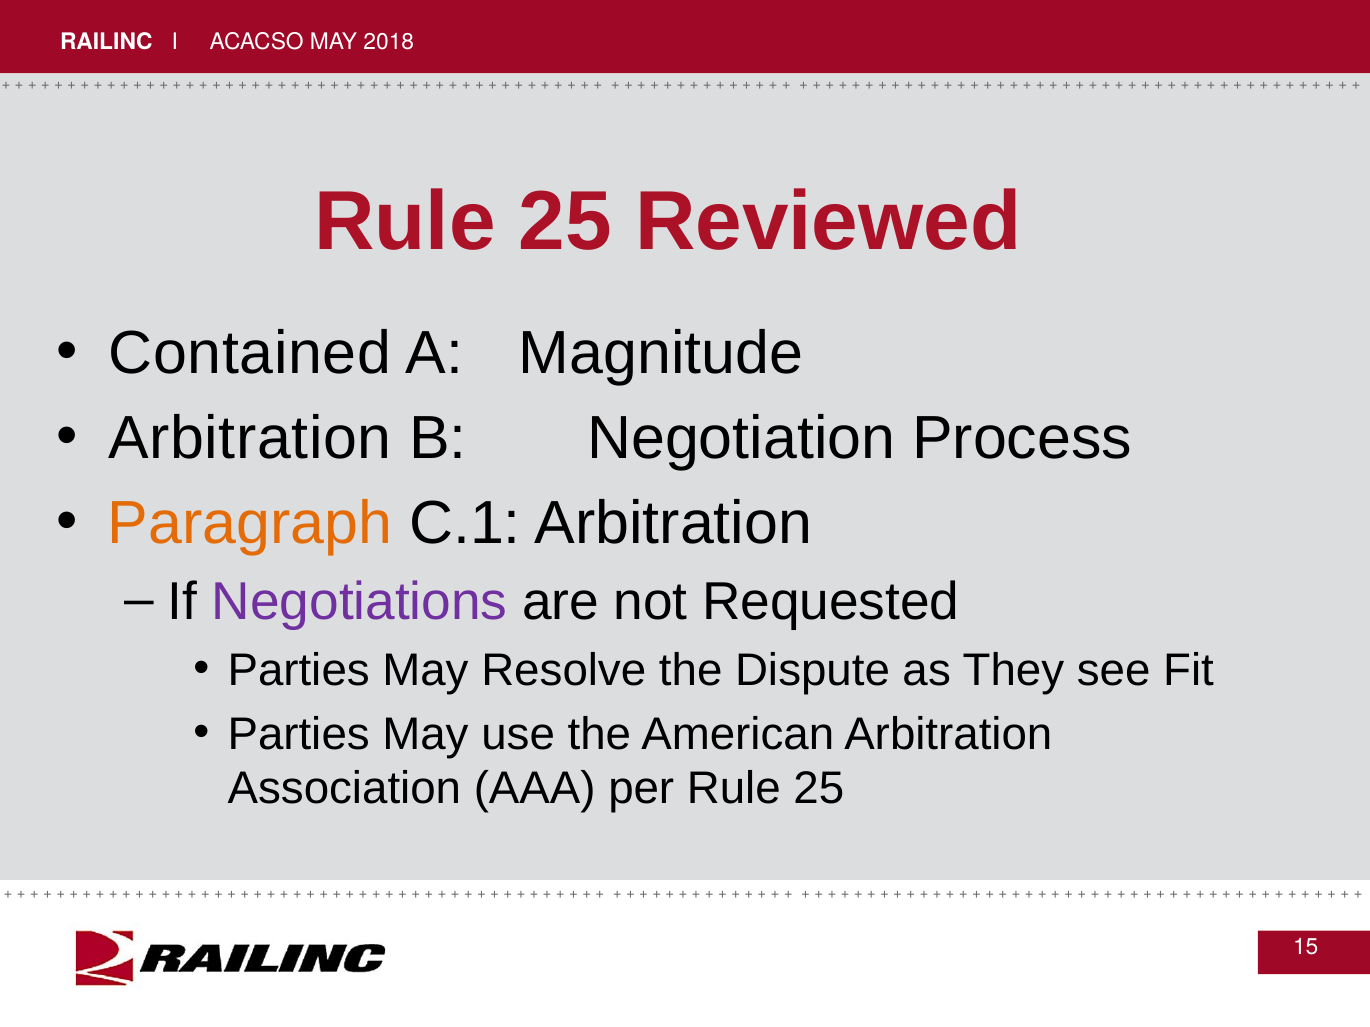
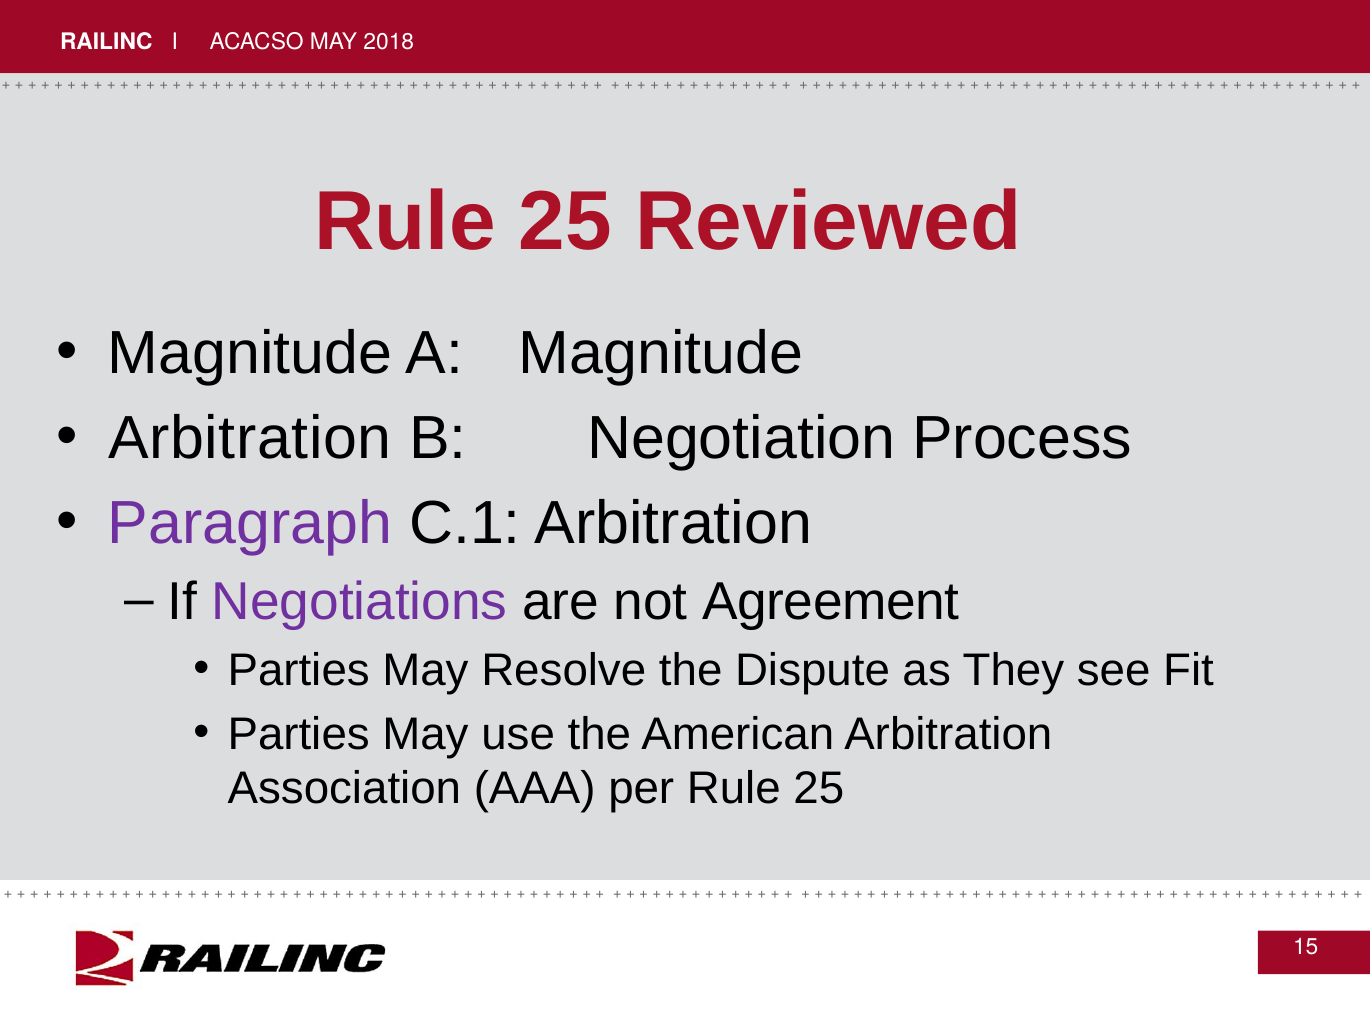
Contained at (250, 353): Contained -> Magnitude
Paragraph colour: orange -> purple
Requested: Requested -> Agreement
